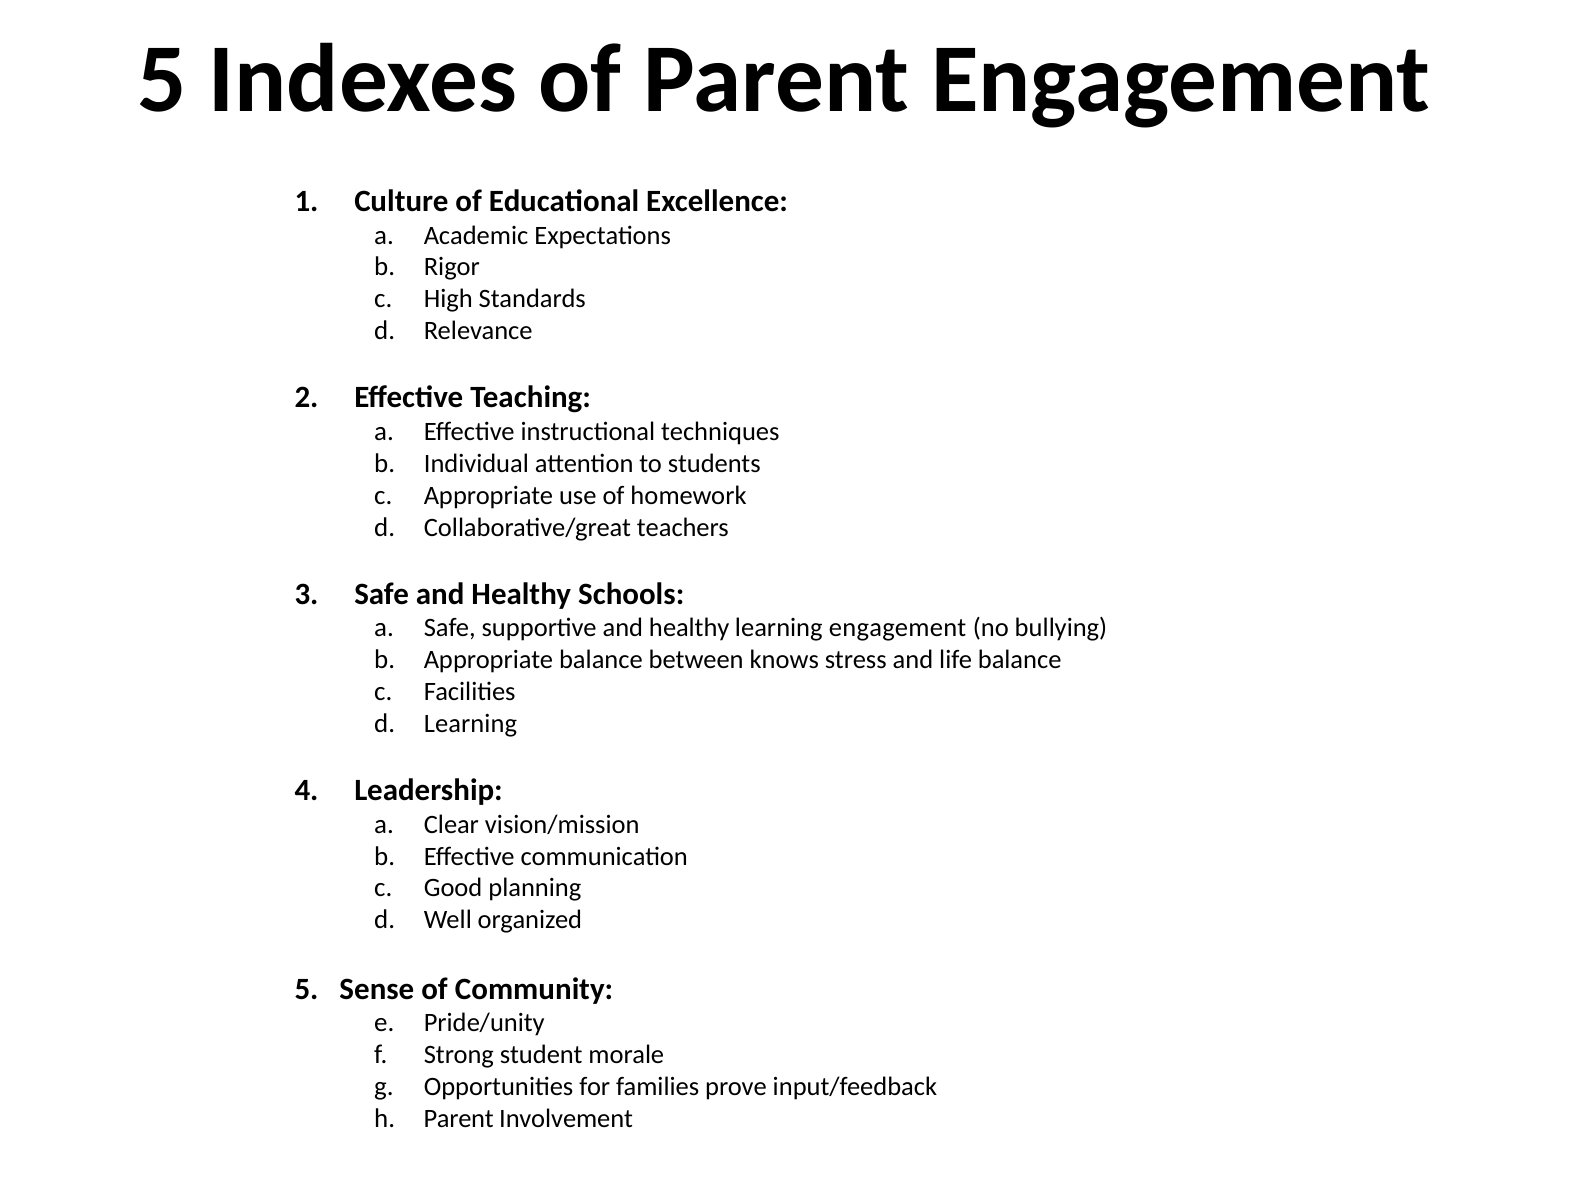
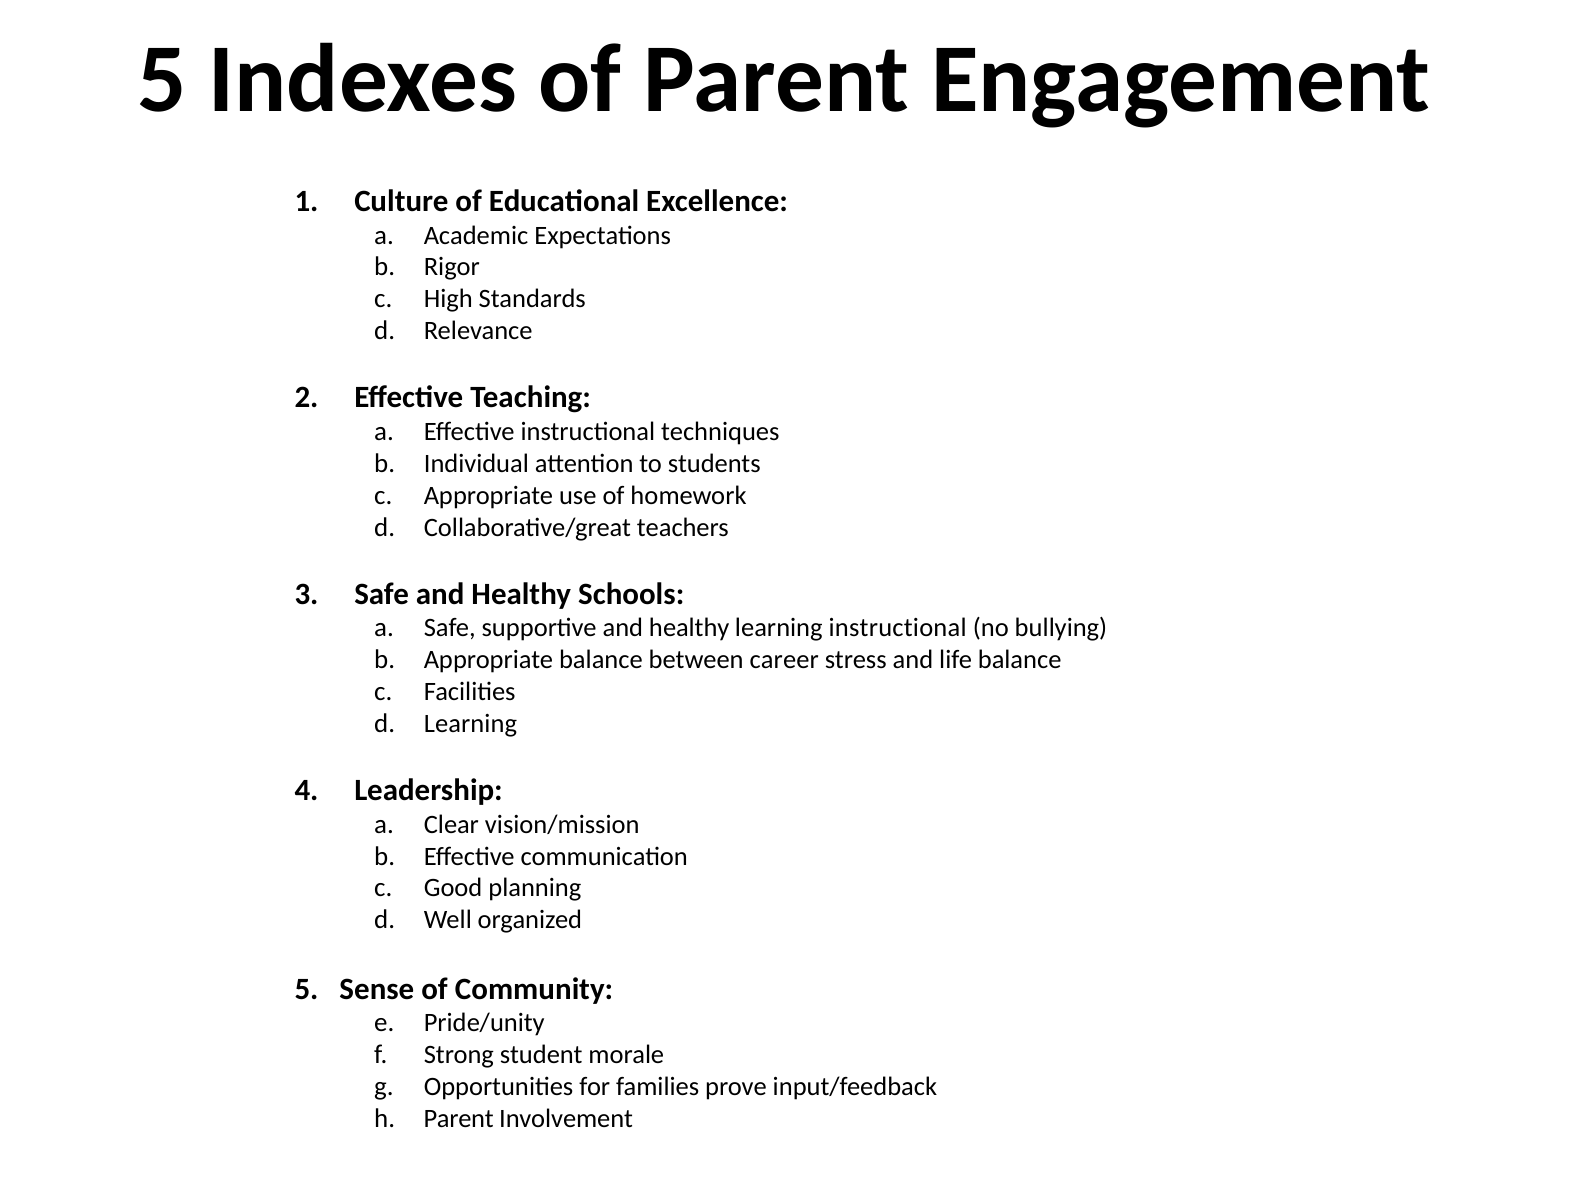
learning engagement: engagement -> instructional
knows: knows -> career
